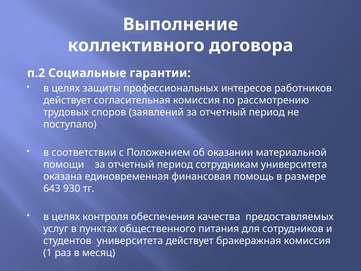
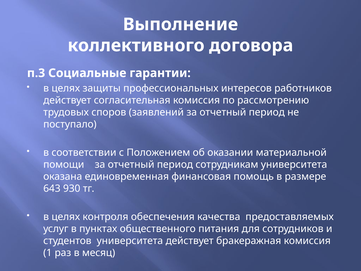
п.2: п.2 -> п.3
